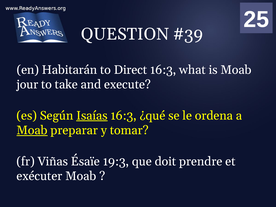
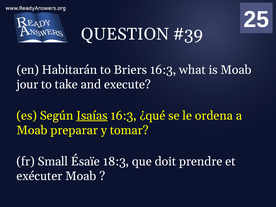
Direct: Direct -> Briers
Moab at (32, 130) underline: present -> none
Viñas: Viñas -> Small
19:3: 19:3 -> 18:3
